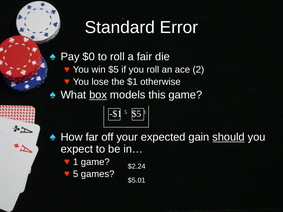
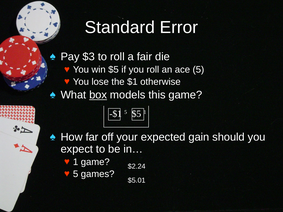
$0: $0 -> $3
ace 2: 2 -> 5
should underline: present -> none
